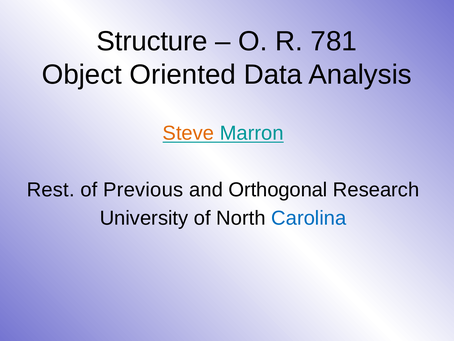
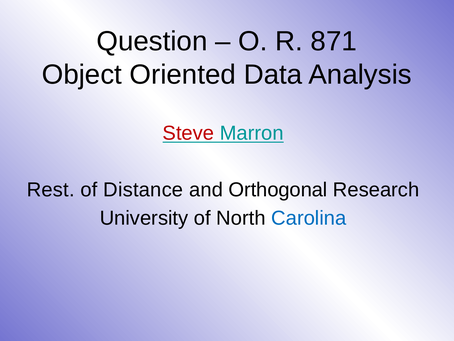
Structure: Structure -> Question
781: 781 -> 871
Steve colour: orange -> red
Previous: Previous -> Distance
